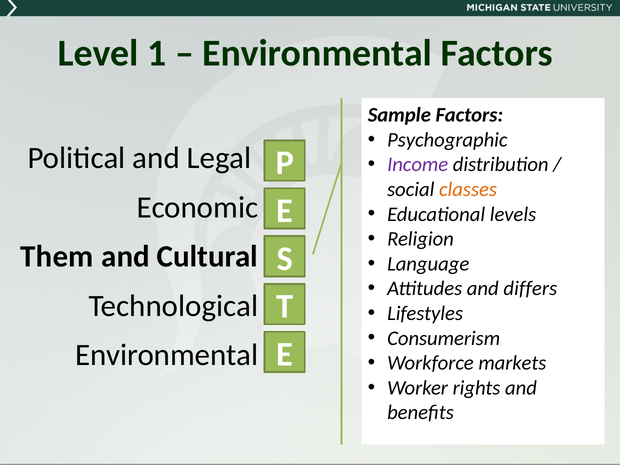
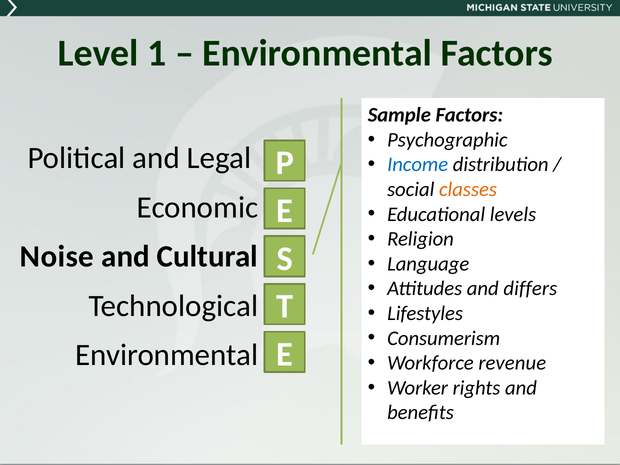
Income colour: purple -> blue
Them: Them -> Noise
markets: markets -> revenue
